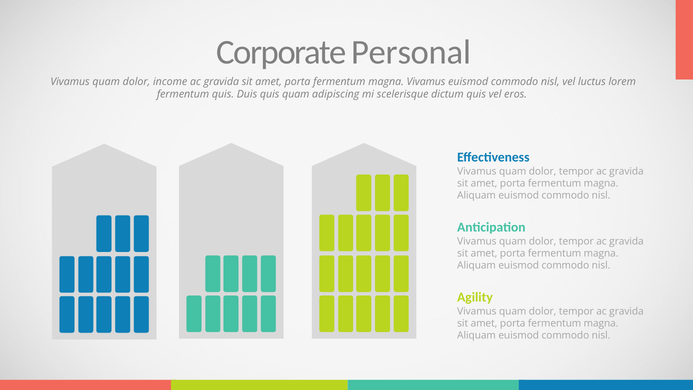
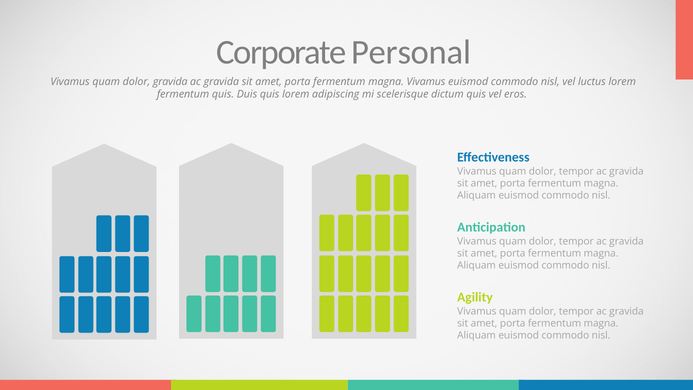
dolor income: income -> gravida
quis quam: quam -> lorem
